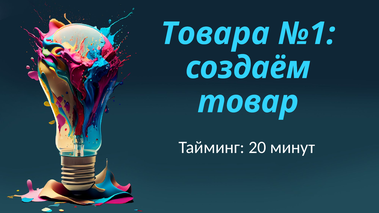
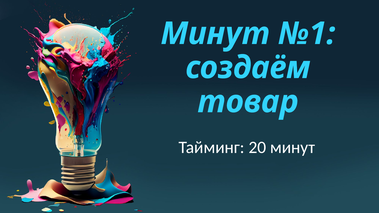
Товара at (215, 34): Товара -> Минут
